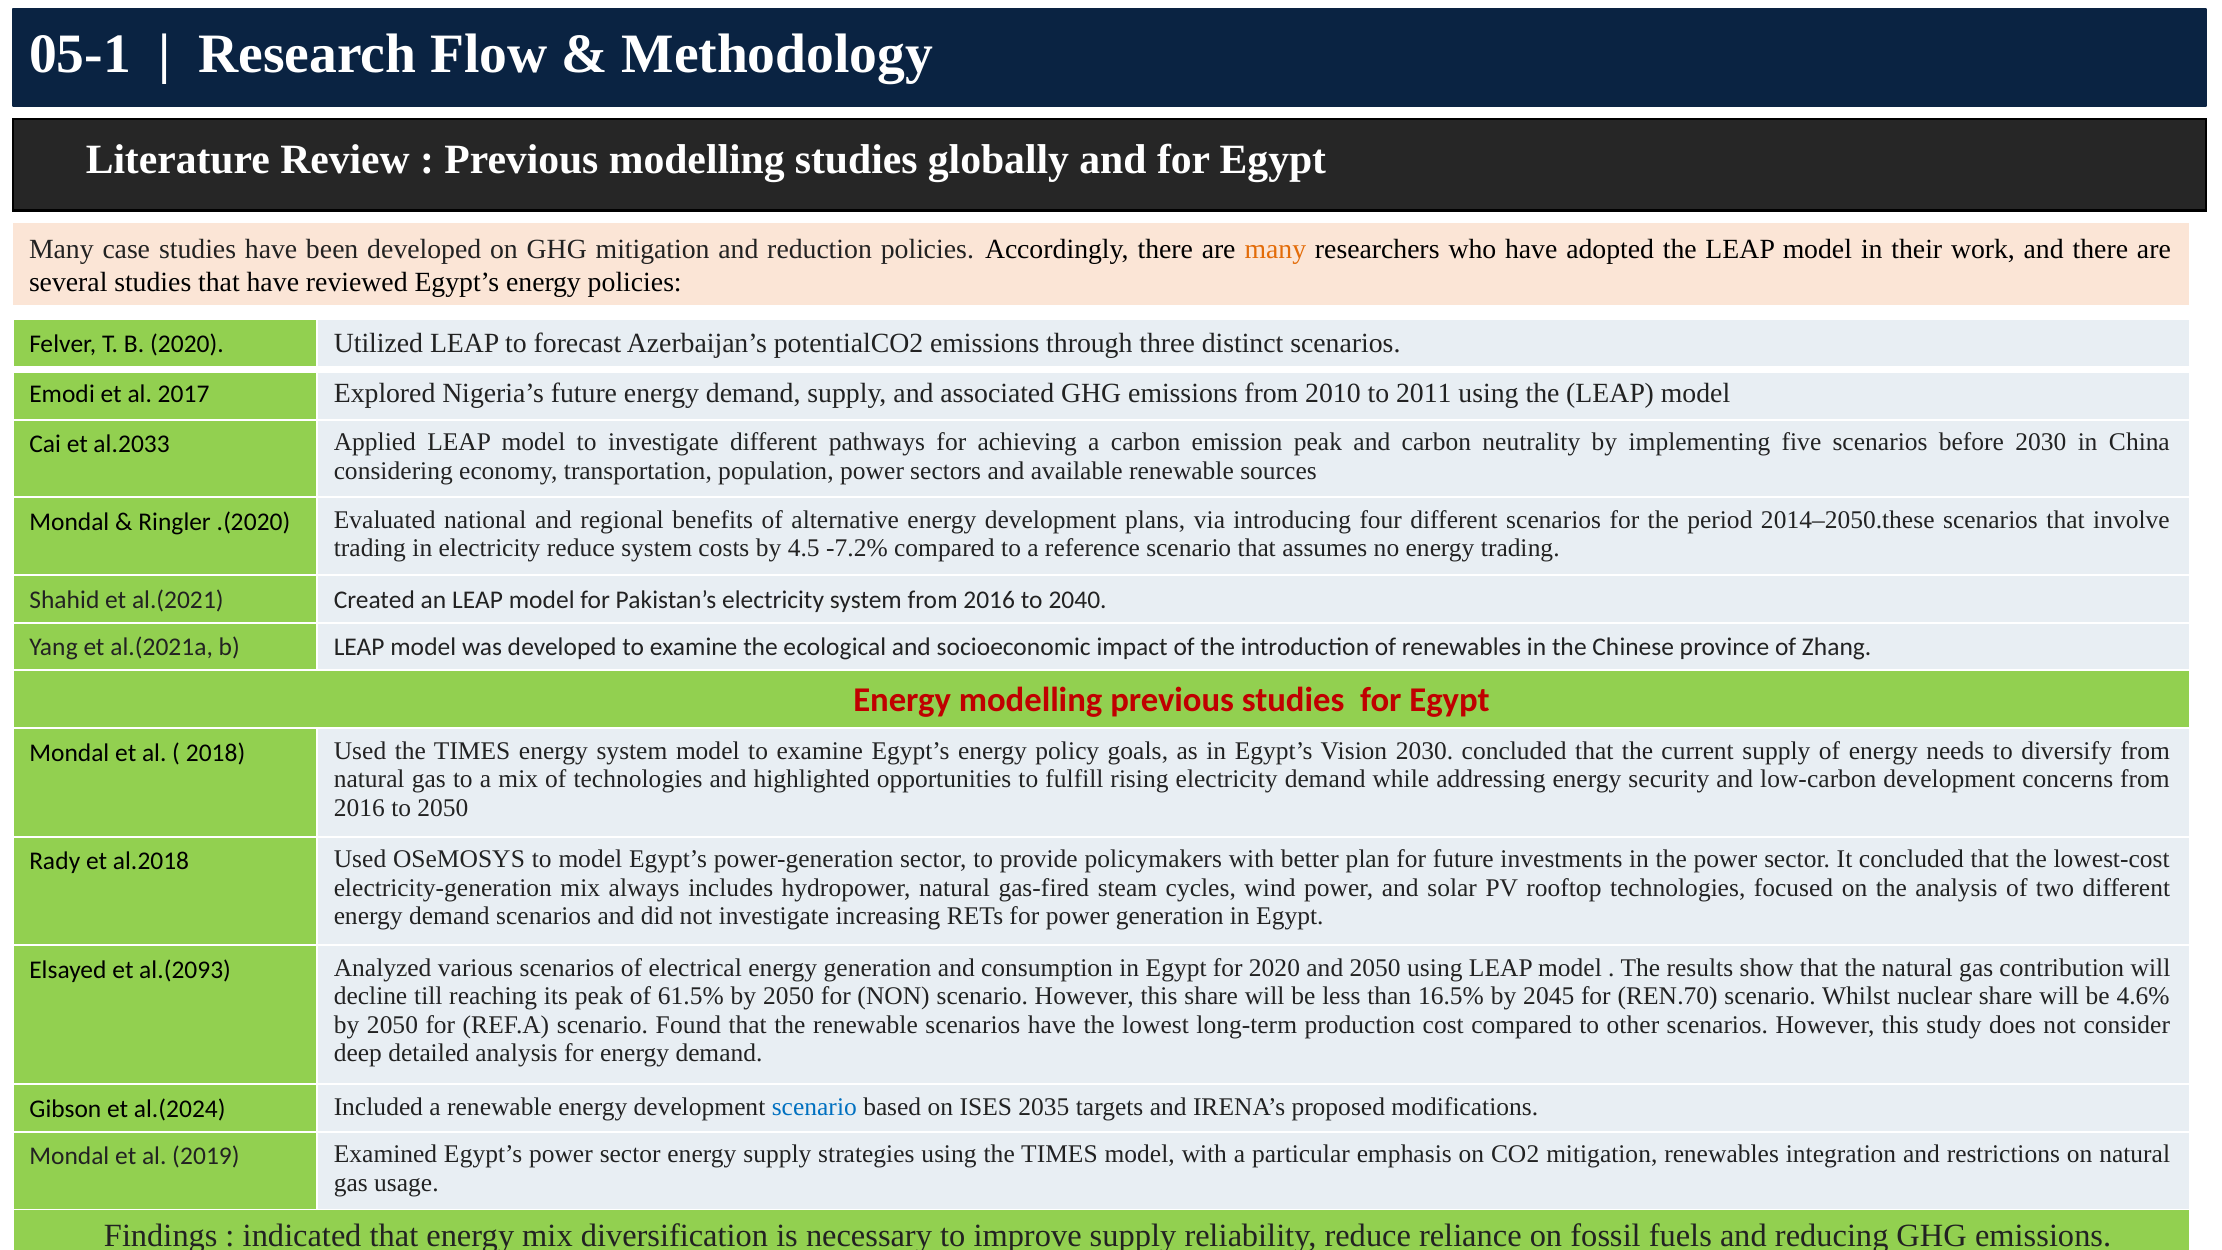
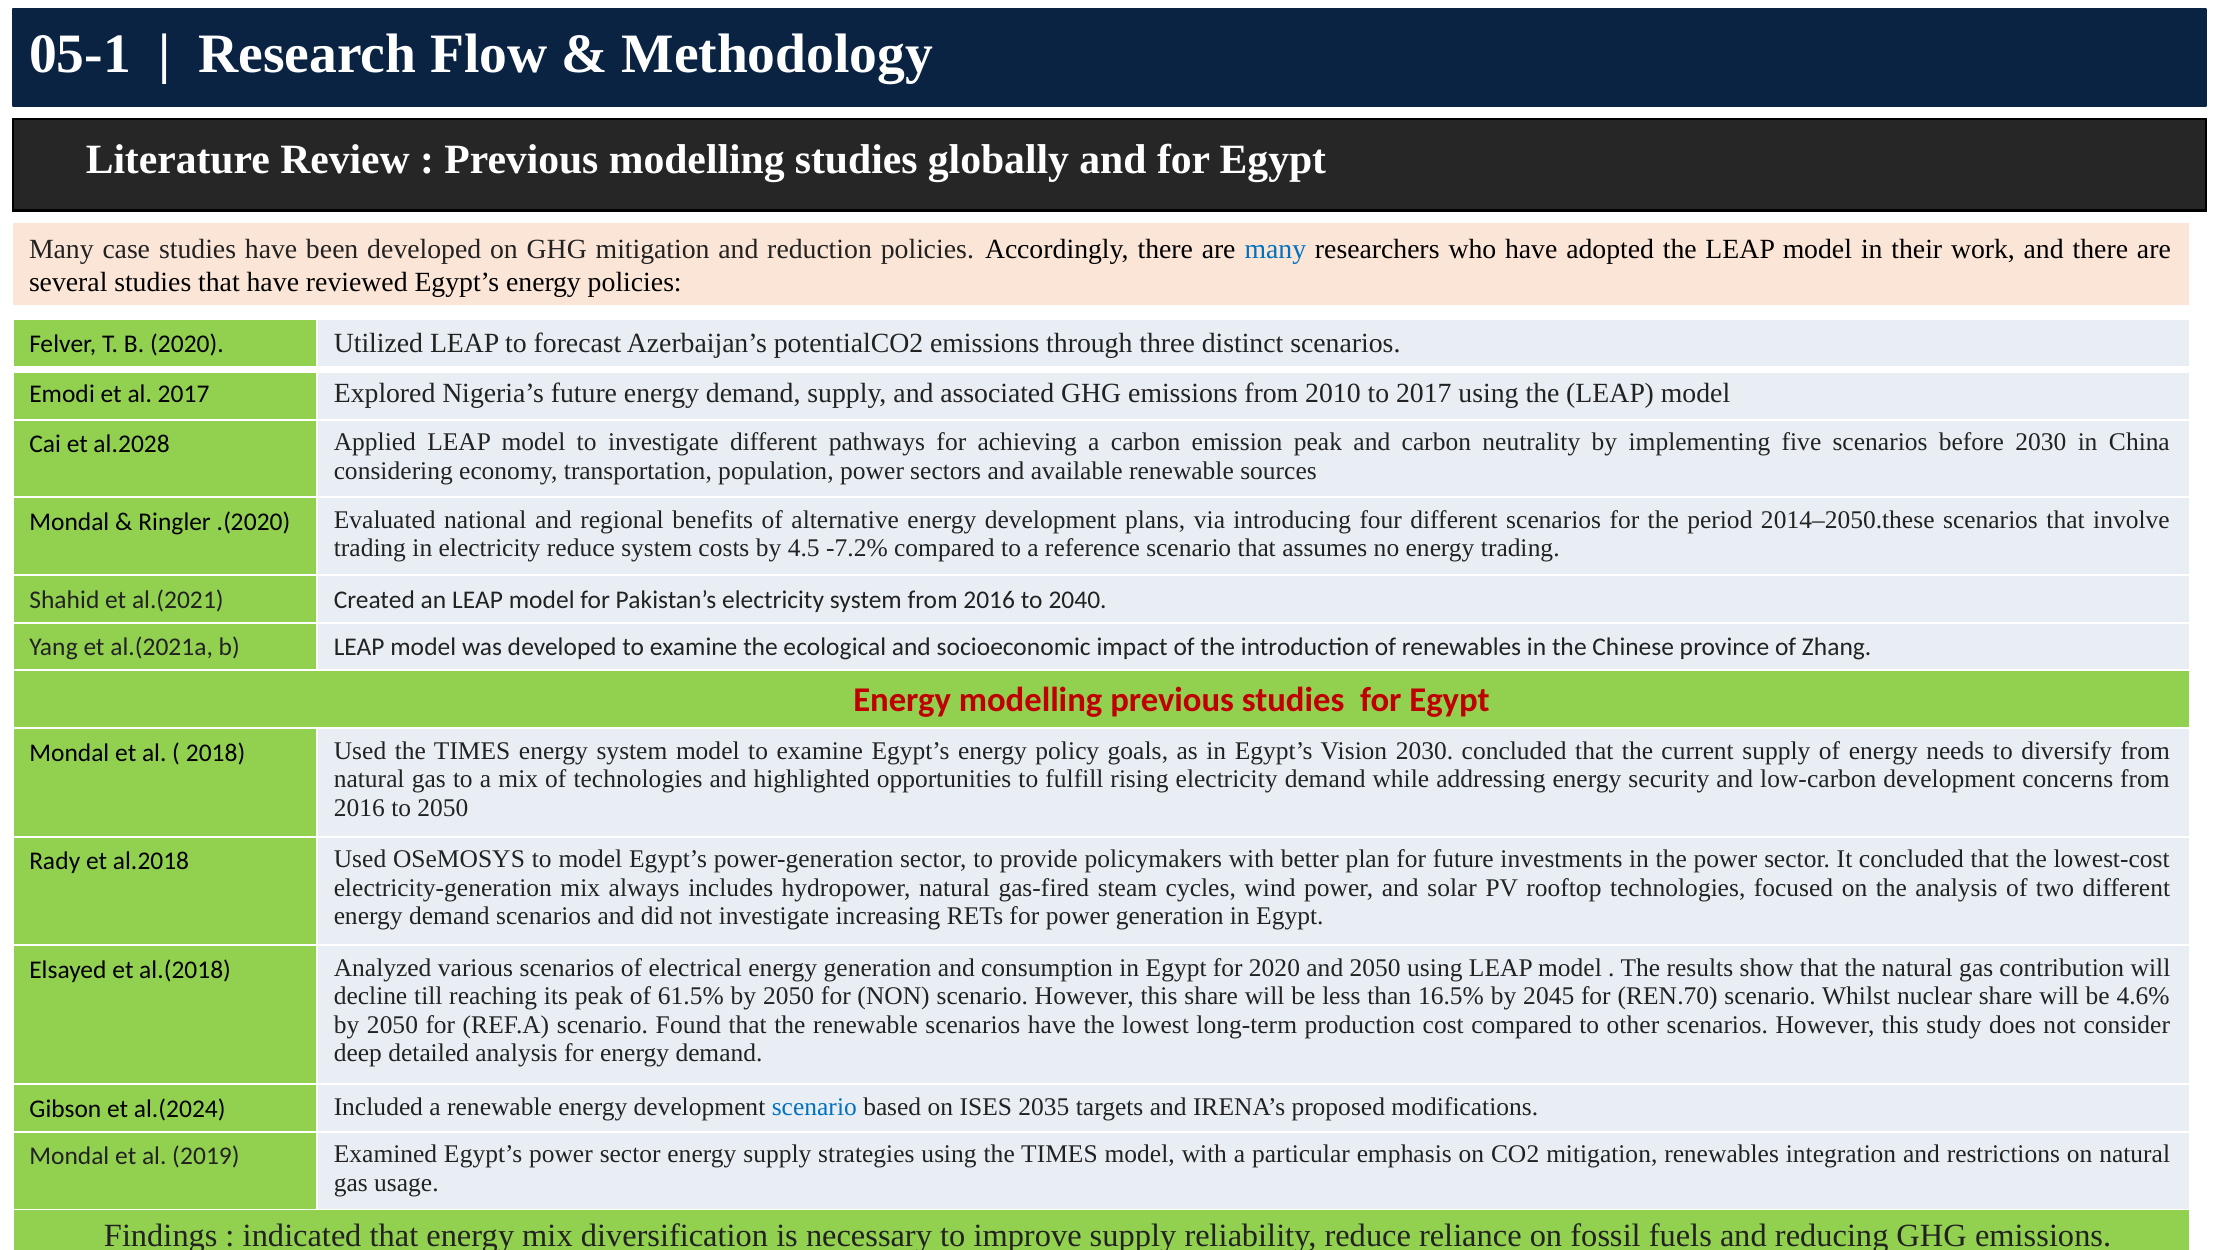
many at (1275, 249) colour: orange -> blue
to 2011: 2011 -> 2017
al.2033: al.2033 -> al.2028
al.(2093: al.(2093 -> al.(2018
